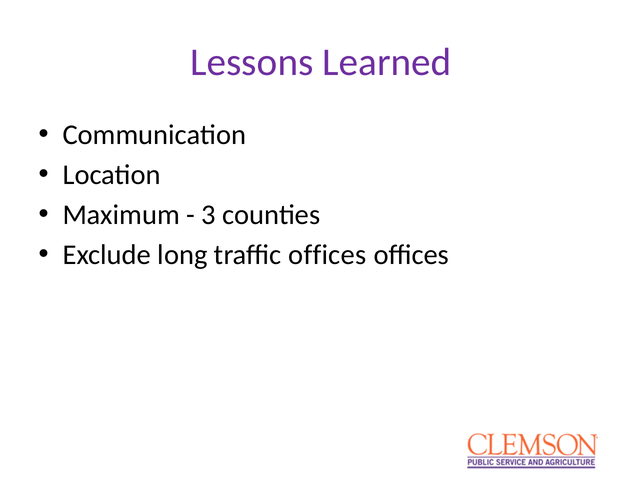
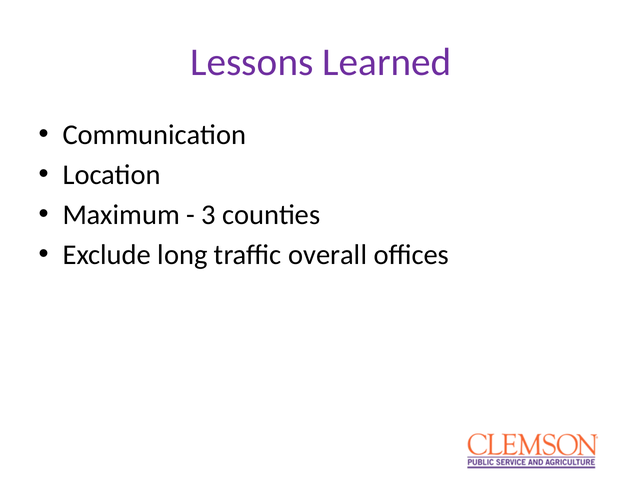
traffic offices: offices -> overall
